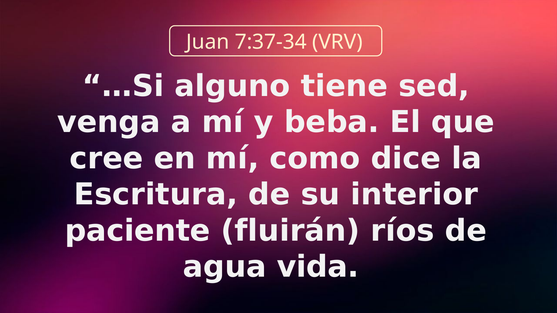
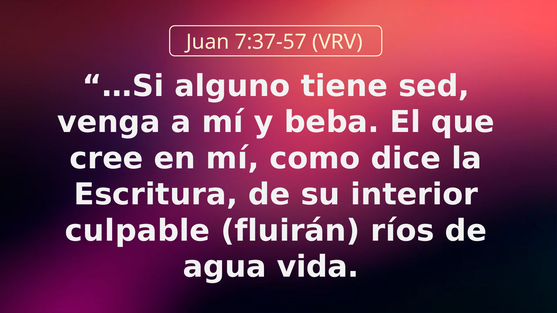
7:37-34: 7:37-34 -> 7:37-57
paciente: paciente -> culpable
